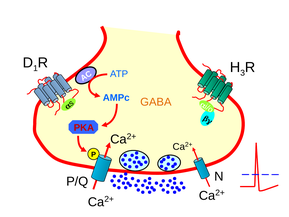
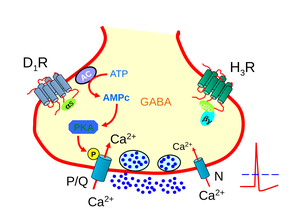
PKA colour: red -> green
